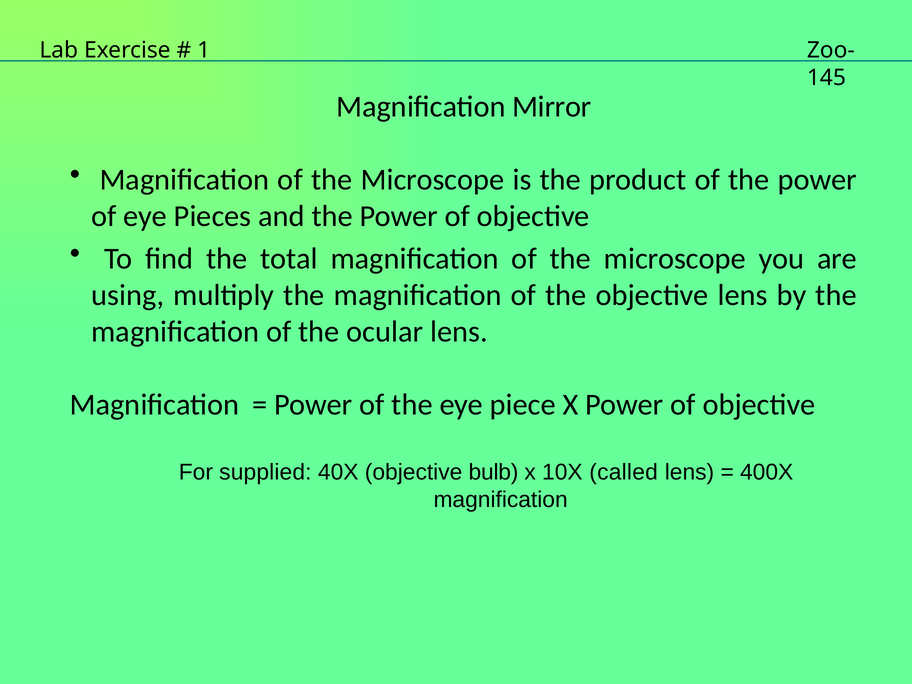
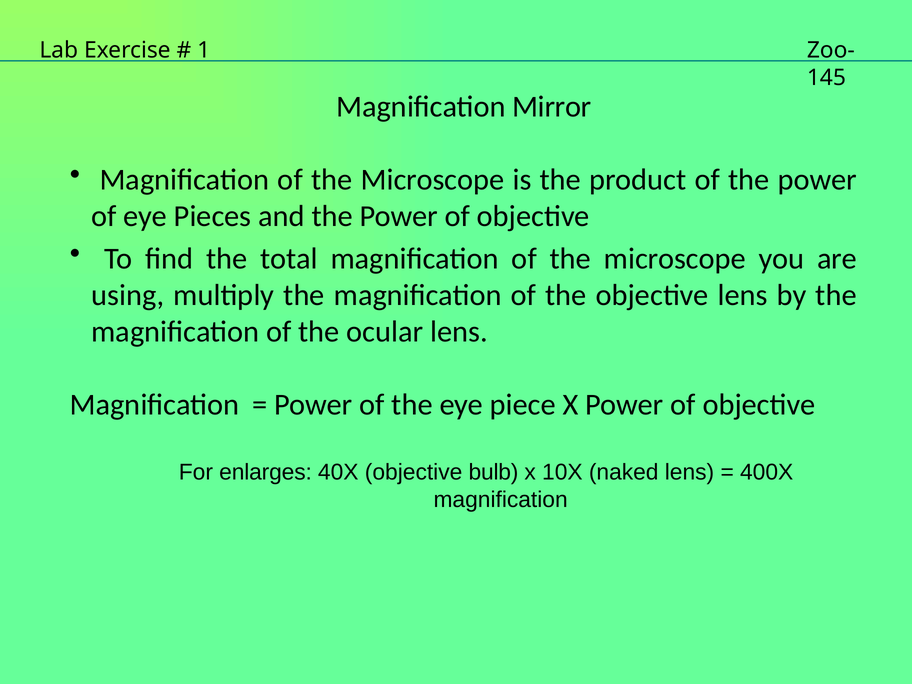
supplied: supplied -> enlarges
called: called -> naked
